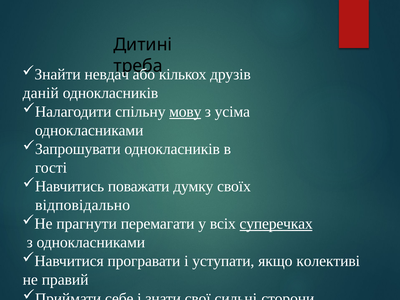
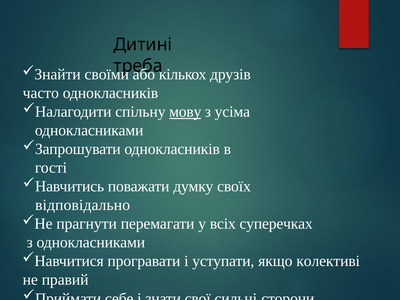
невдач: невдач -> своїми
даній: даній -> часто
суперечках underline: present -> none
